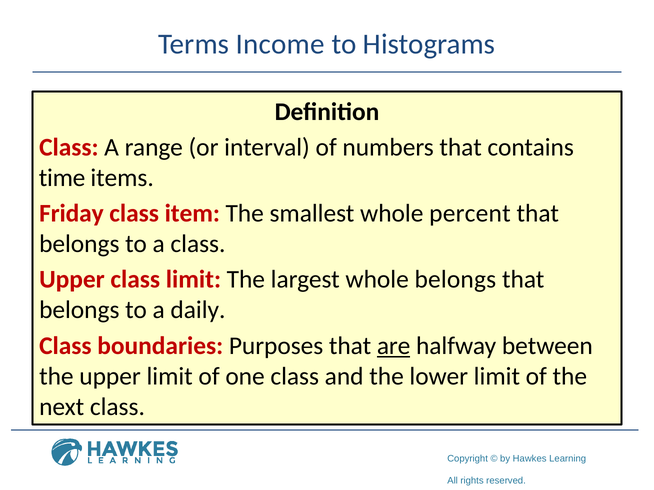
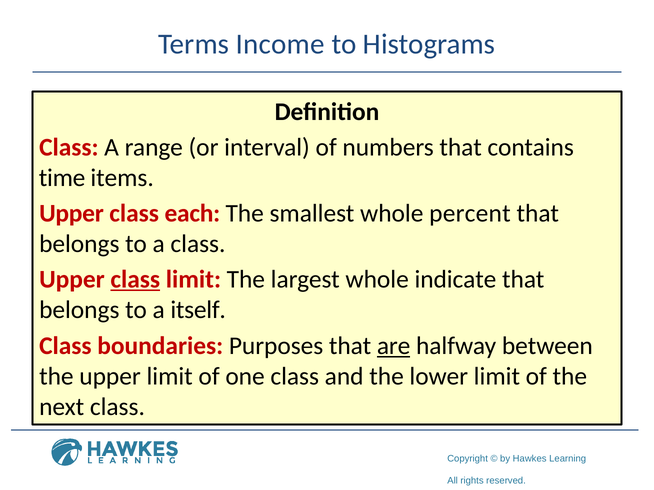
Friday at (71, 214): Friday -> Upper
item: item -> each
class at (135, 280) underline: none -> present
whole belongs: belongs -> indicate
daily: daily -> itself
